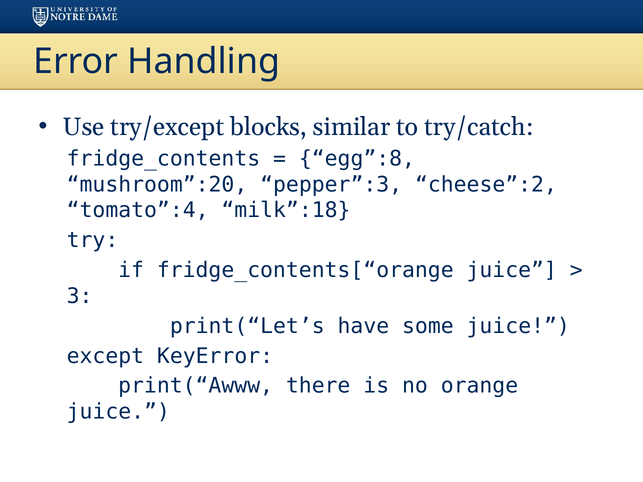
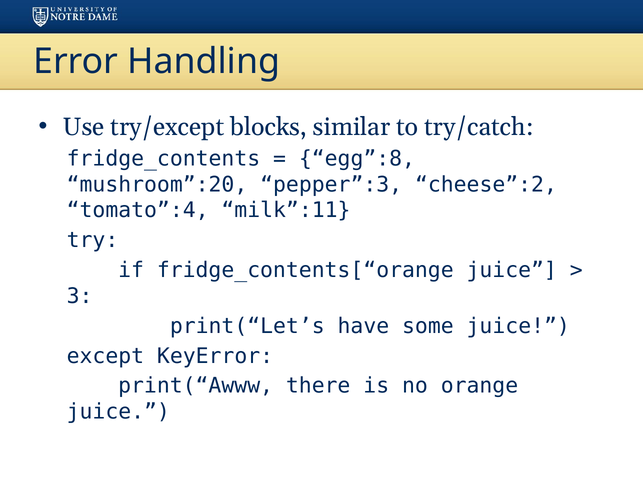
milk”:18: milk”:18 -> milk”:11
